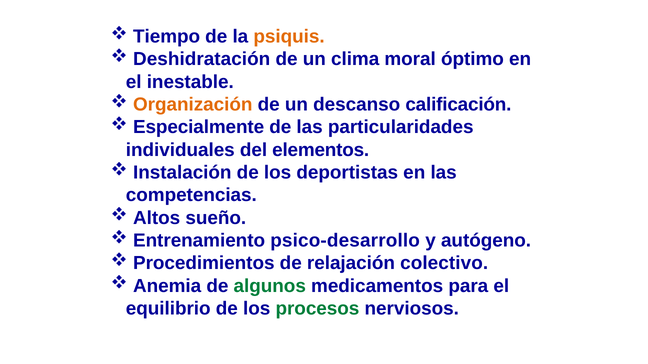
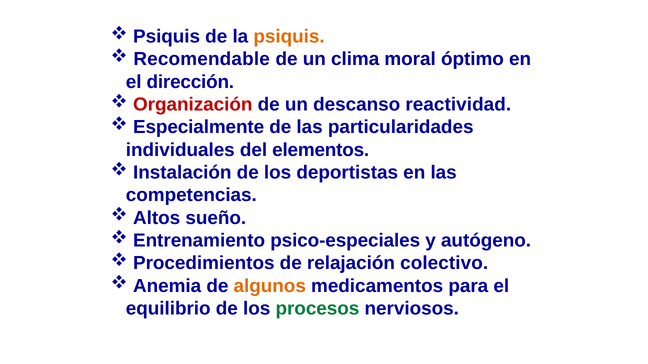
Tiempo at (167, 37): Tiempo -> Psiquis
Deshidratación: Deshidratación -> Recomendable
inestable: inestable -> dirección
Organización colour: orange -> red
calificación: calificación -> reactividad
psico-desarrollo: psico-desarrollo -> psico-especiales
algunos colour: green -> orange
